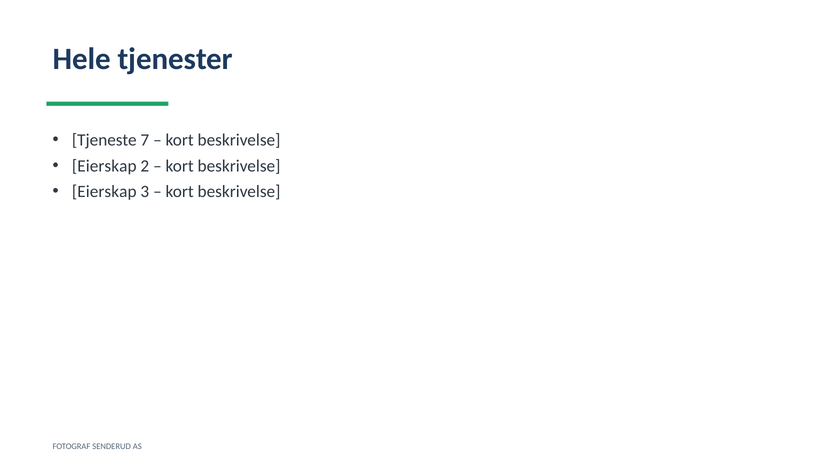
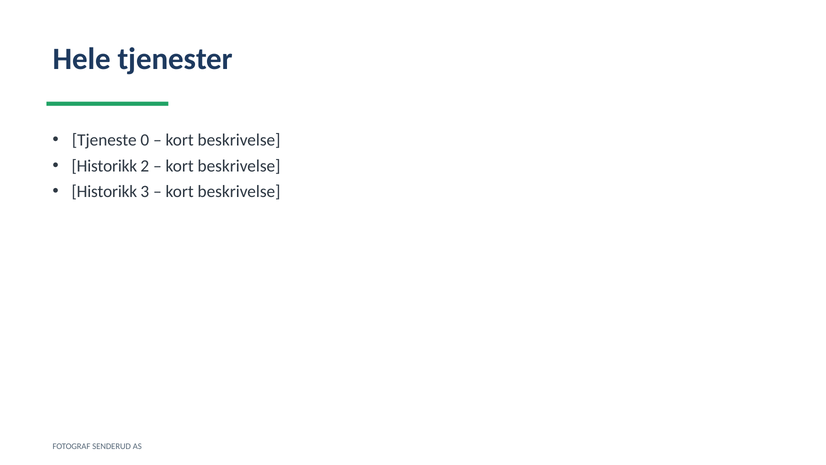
7: 7 -> 0
Eierskap at (104, 166): Eierskap -> Historikk
Eierskap at (104, 192): Eierskap -> Historikk
